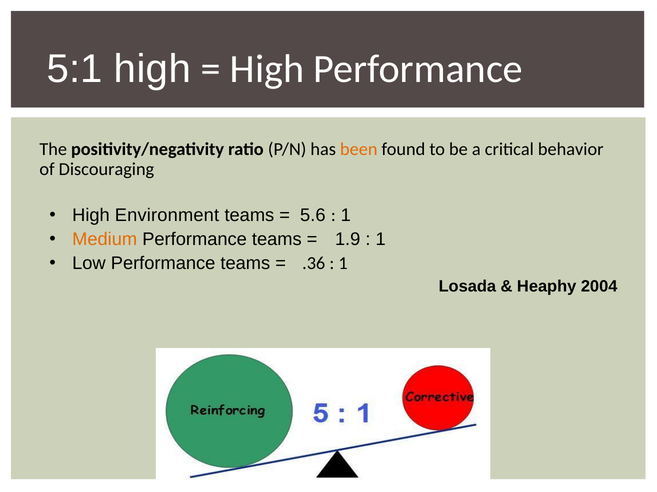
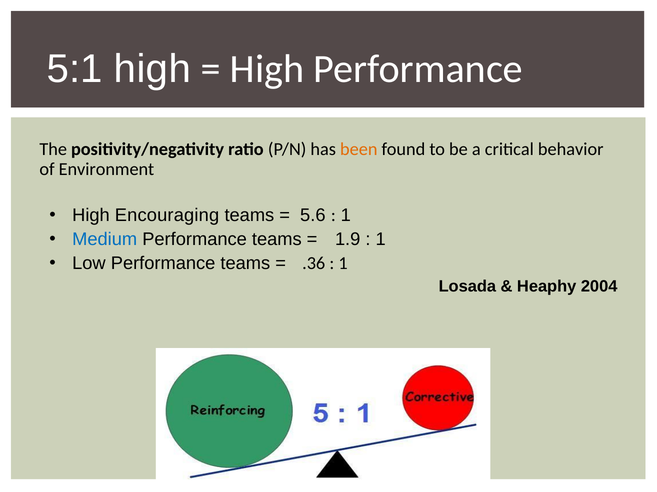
Discouraging: Discouraging -> Environment
Environment: Environment -> Encouraging
Medium colour: orange -> blue
